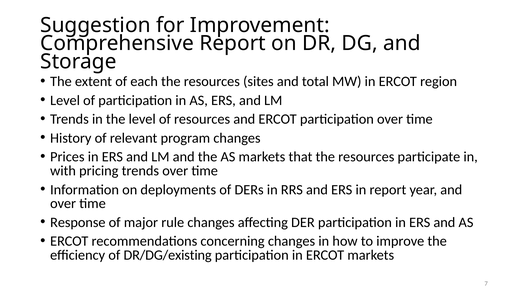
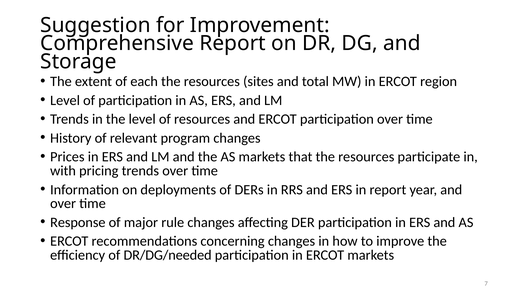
DR/DG/existing: DR/DG/existing -> DR/DG/needed
